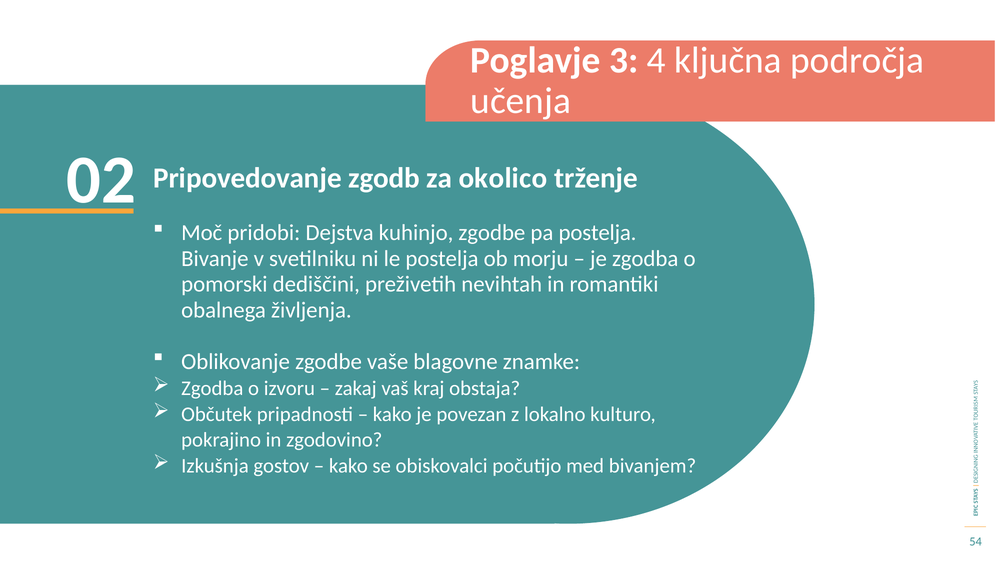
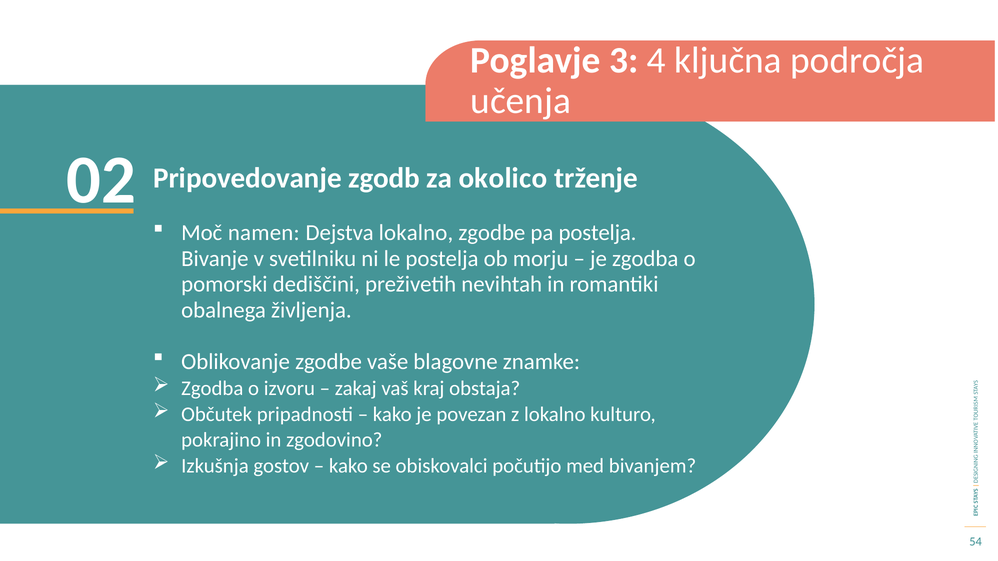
pridobi: pridobi -> namen
Dejstva kuhinjo: kuhinjo -> lokalno
